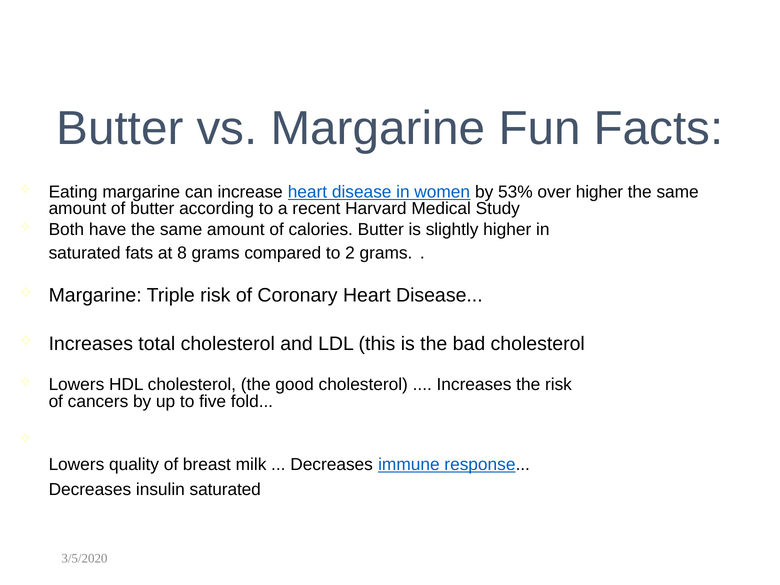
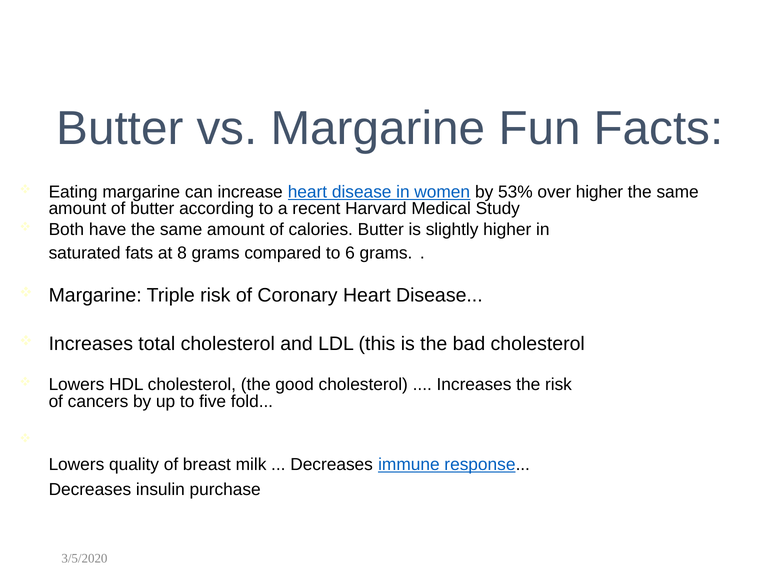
2: 2 -> 6
insulin saturated: saturated -> purchase
